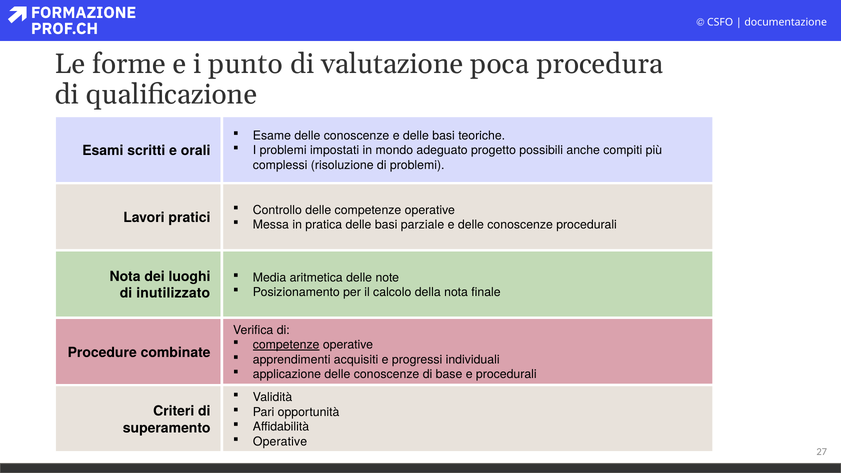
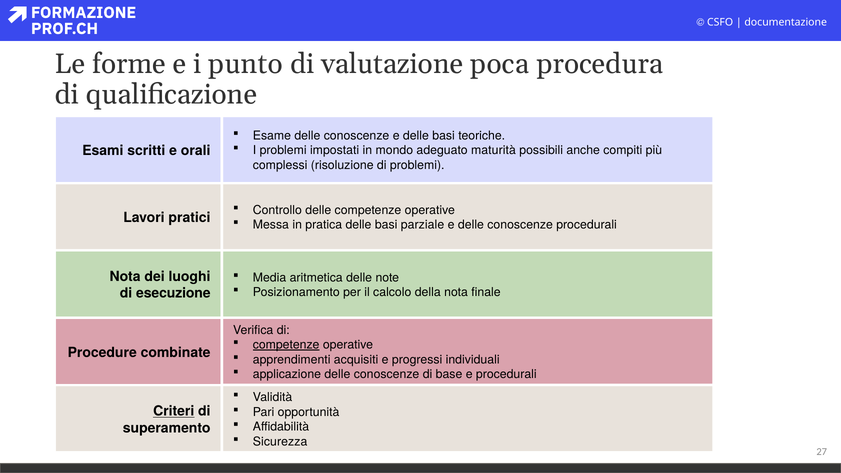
progetto: progetto -> maturità
inutilizzato: inutilizzato -> esecuzione
Criteri underline: none -> present
Operative at (280, 442): Operative -> Sicurezza
